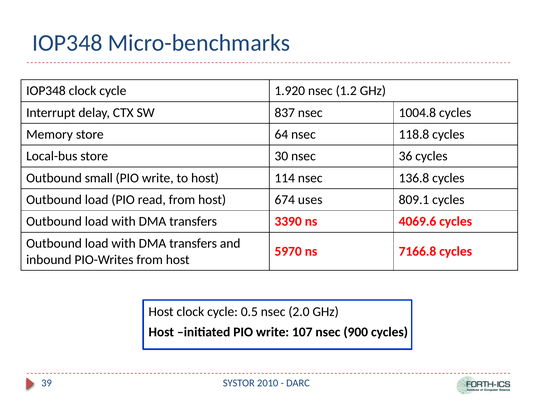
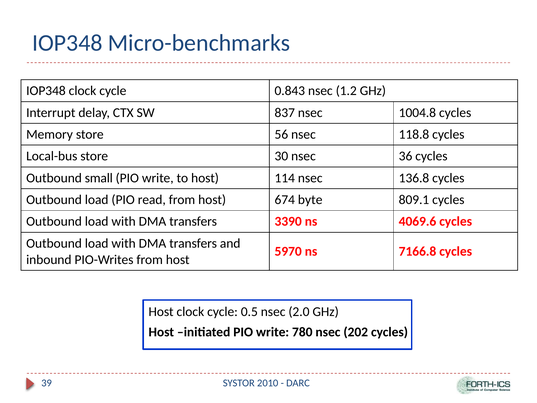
1.920: 1.920 -> 0.843
64: 64 -> 56
uses: uses -> byte
107: 107 -> 780
900: 900 -> 202
